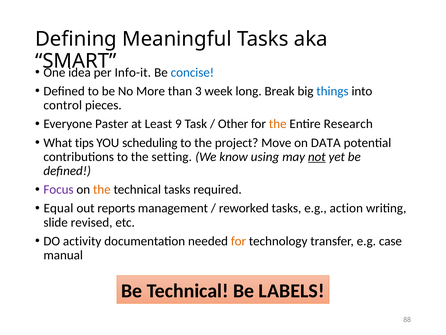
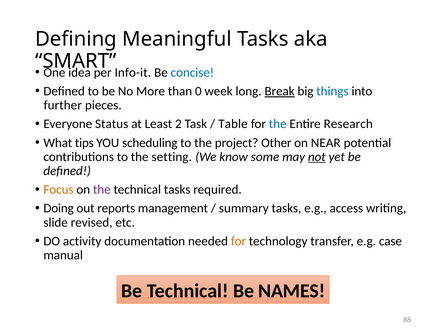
3: 3 -> 0
Break underline: none -> present
control: control -> further
Paster: Paster -> Status
9: 9 -> 2
Other: Other -> Table
the at (278, 124) colour: orange -> blue
Move: Move -> Other
DATA: DATA -> NEAR
using: using -> some
Focus colour: purple -> orange
the at (102, 189) colour: orange -> purple
Equal: Equal -> Doing
reworked: reworked -> summary
action: action -> access
LABELS: LABELS -> NAMES
